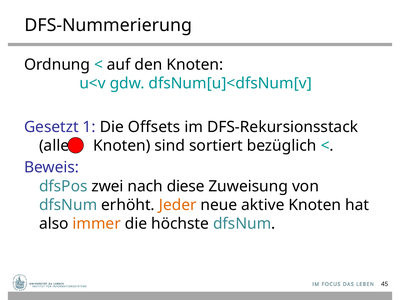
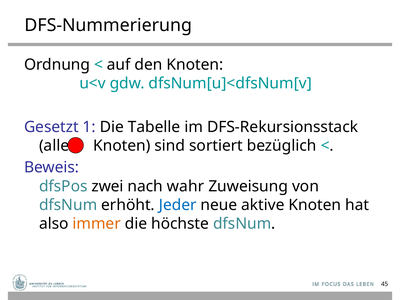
Offsets: Offsets -> Tabelle
diese: diese -> wahr
Jeder colour: orange -> blue
